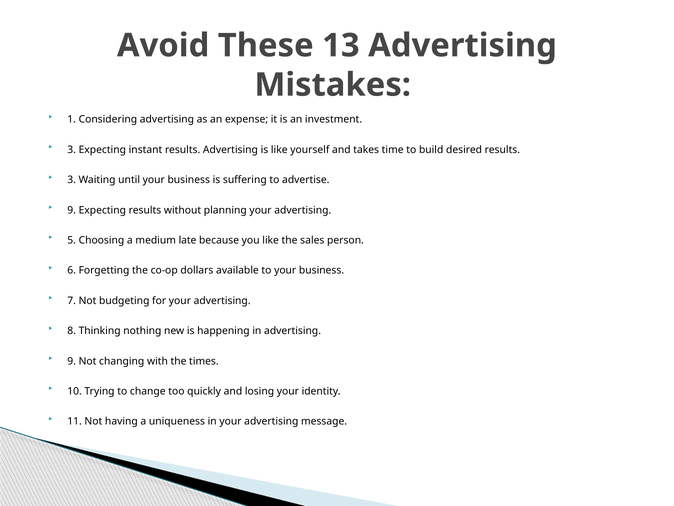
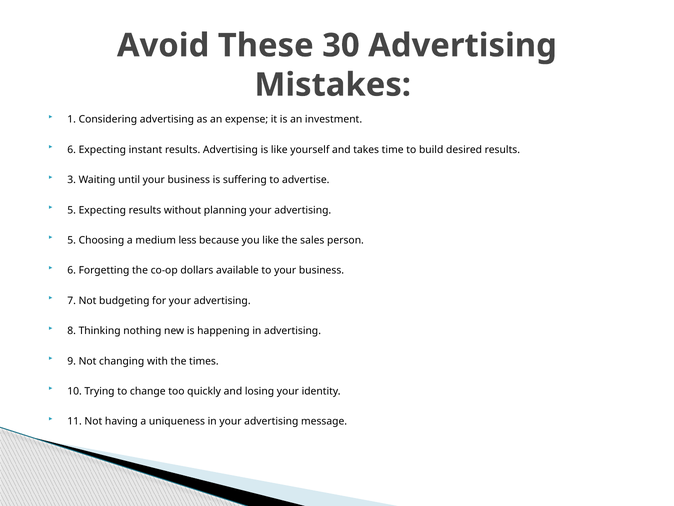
13: 13 -> 30
3 at (72, 150): 3 -> 6
9 at (72, 210): 9 -> 5
late: late -> less
